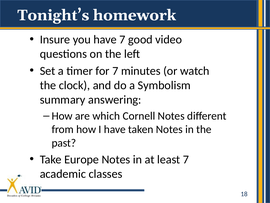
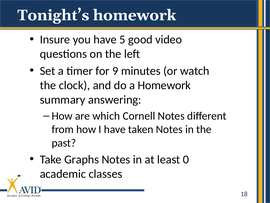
have 7: 7 -> 5
for 7: 7 -> 9
a Symbolism: Symbolism -> Homework
Europe: Europe -> Graphs
least 7: 7 -> 0
